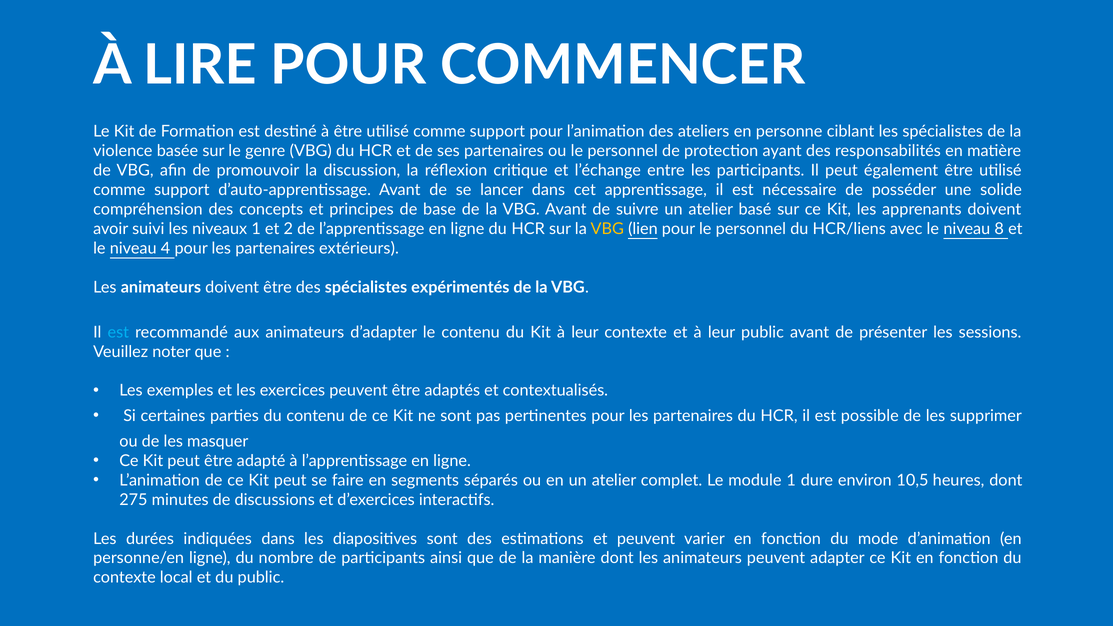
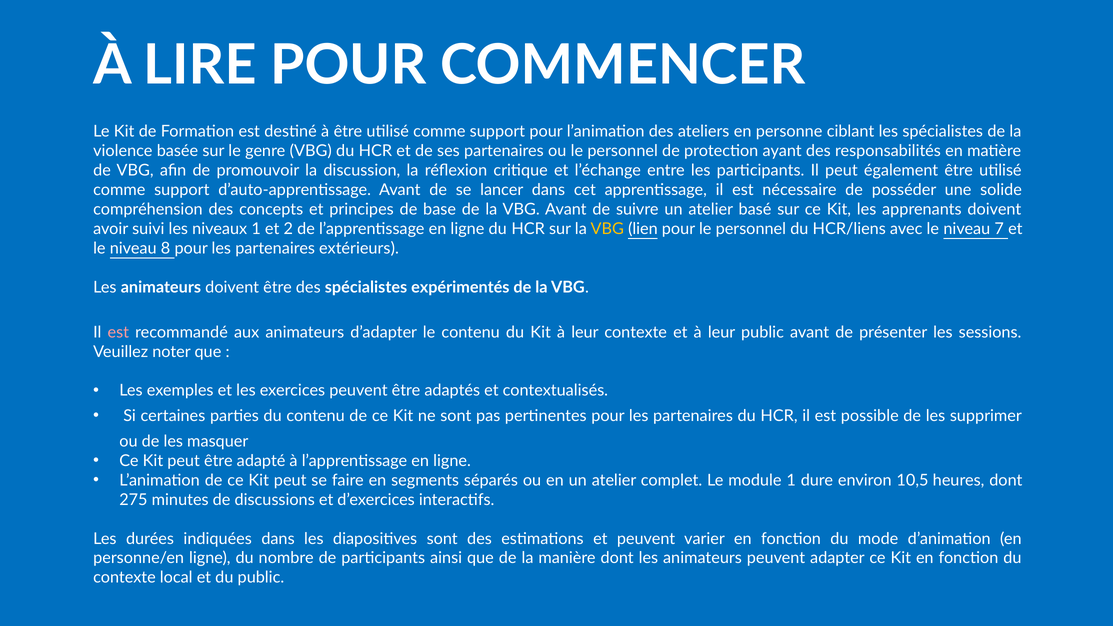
8: 8 -> 7
4: 4 -> 8
est at (118, 332) colour: light blue -> pink
